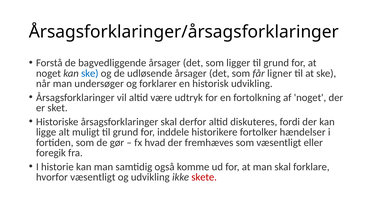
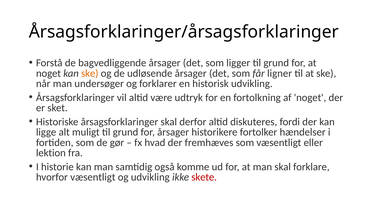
ske at (90, 73) colour: blue -> orange
for inddele: inddele -> årsager
foregik: foregik -> lektion
